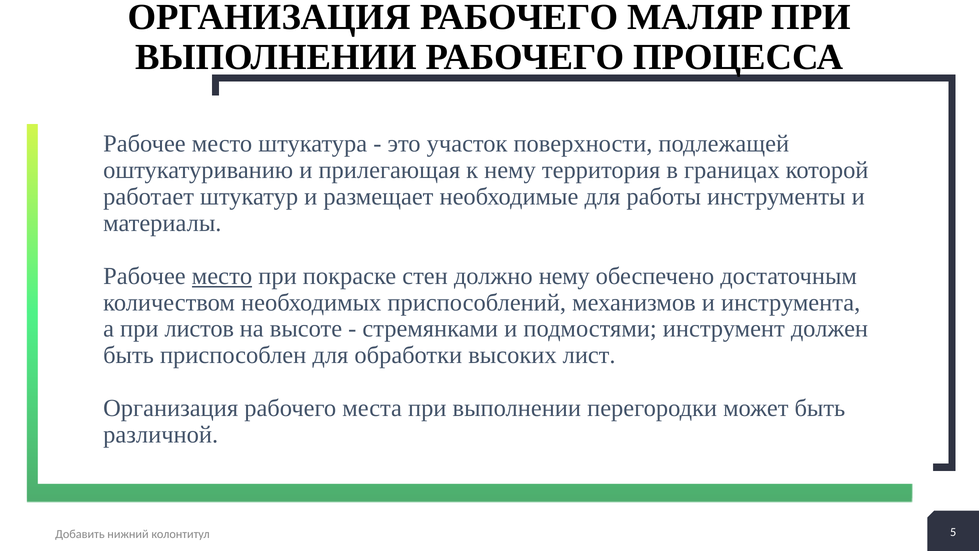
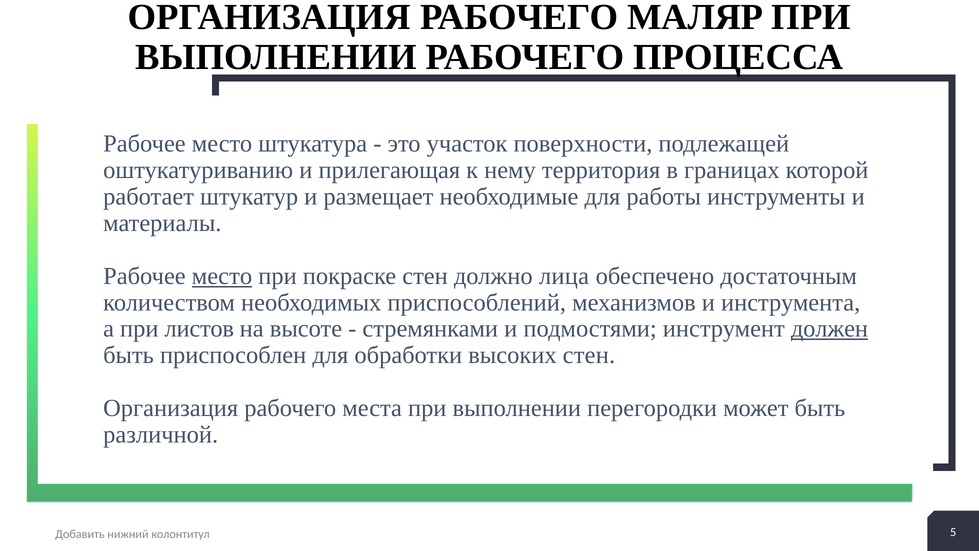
должно нему: нему -> лица
должен underline: none -> present
высоких лист: лист -> стен
